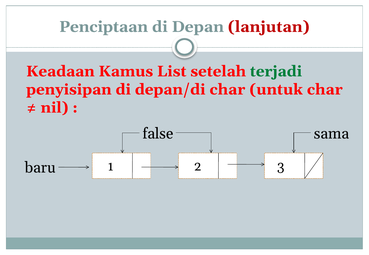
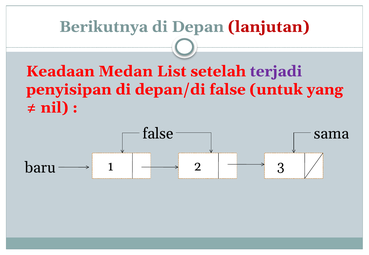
Penciptaan: Penciptaan -> Berikutnya
Kamus: Kamus -> Medan
terjadi colour: green -> purple
depan/di char: char -> false
untuk char: char -> yang
